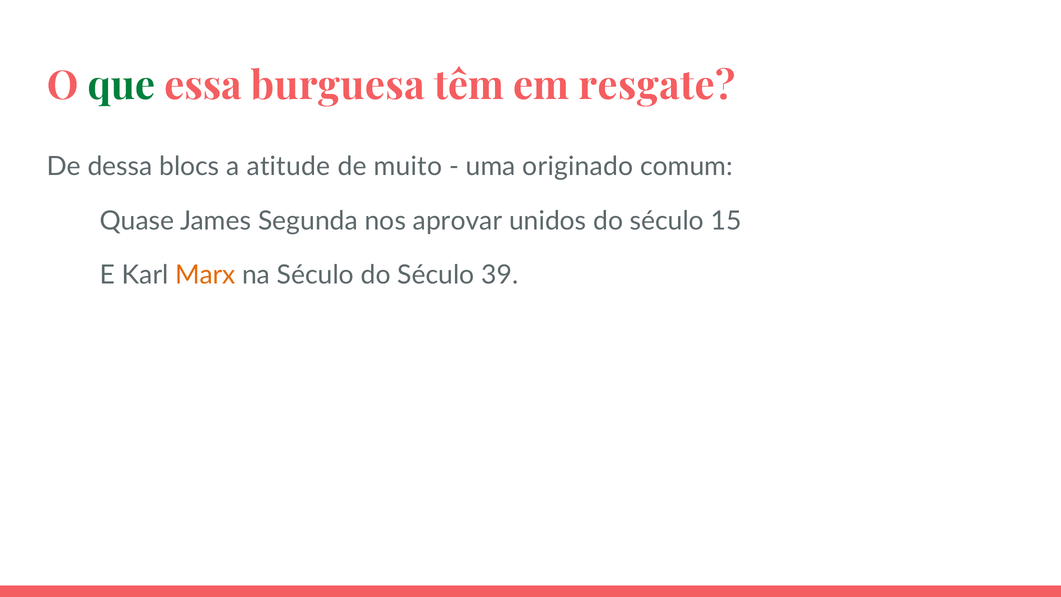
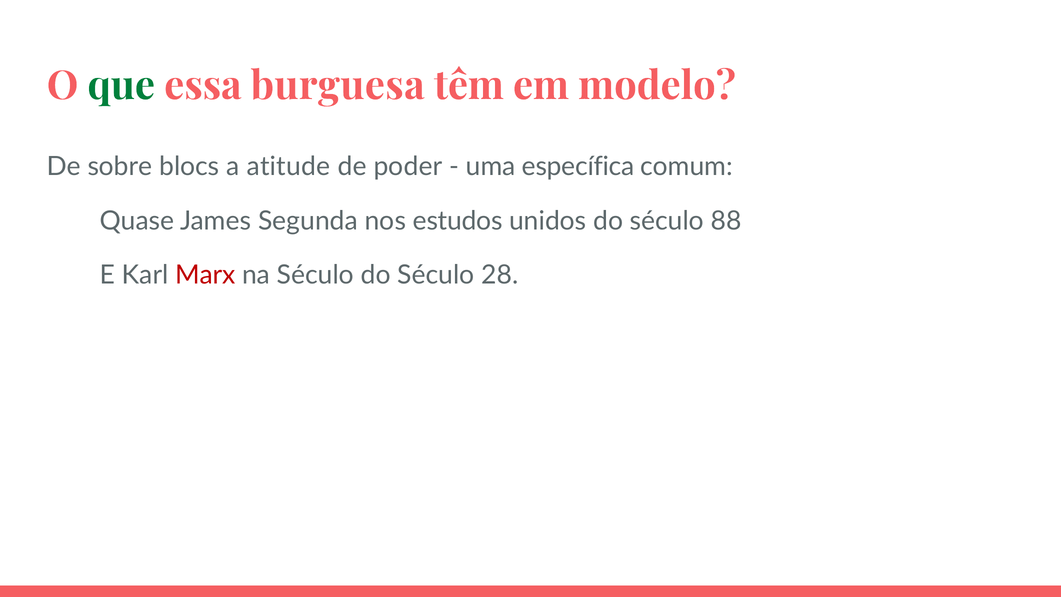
resgate: resgate -> modelo
dessa: dessa -> sobre
muito: muito -> poder
originado: originado -> específica
aprovar: aprovar -> estudos
15: 15 -> 88
Marx colour: orange -> red
39: 39 -> 28
